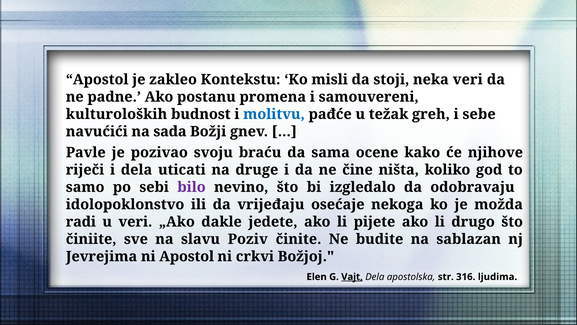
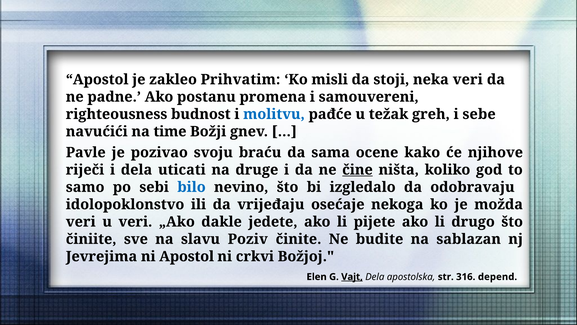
Kontekstu: Kontekstu -> Prihvatim
kulturoloških: kulturoloških -> righteousness
sada: sada -> time
čine underline: none -> present
bilo colour: purple -> blue
radi at (81, 222): radi -> veri
ljudima: ljudima -> depend
